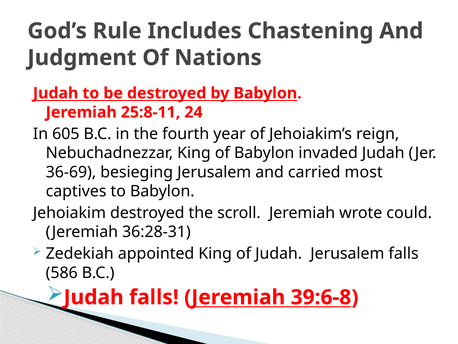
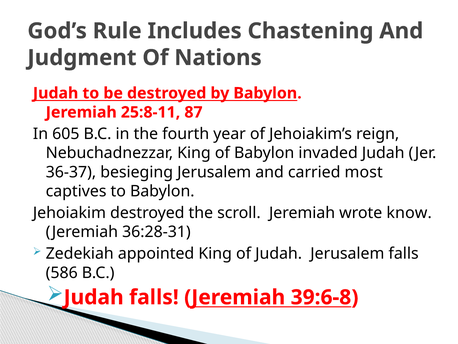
24: 24 -> 87
36-69: 36-69 -> 36-37
could: could -> know
